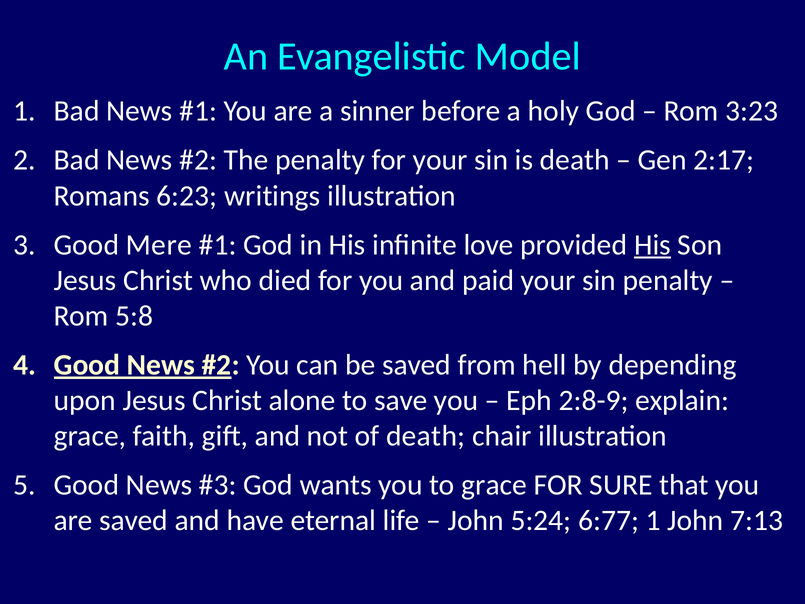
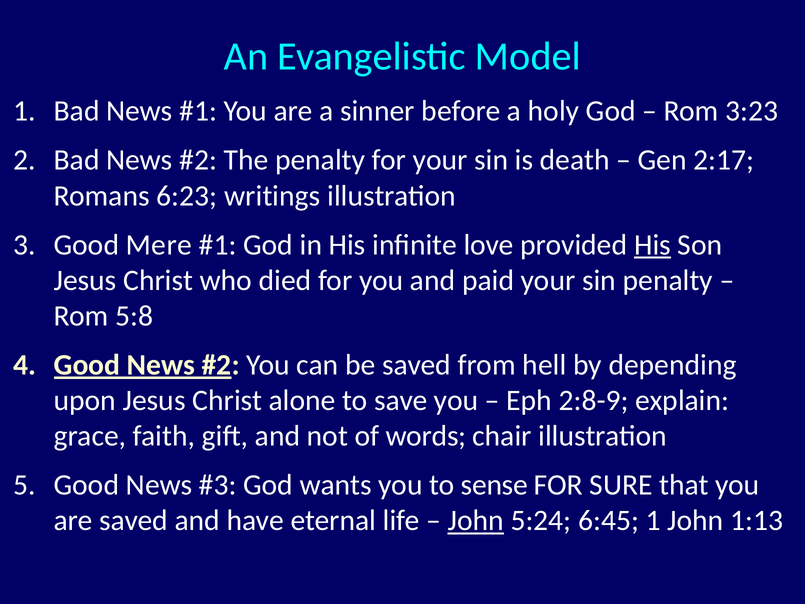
of death: death -> words
to grace: grace -> sense
John at (476, 520) underline: none -> present
6:77: 6:77 -> 6:45
7:13: 7:13 -> 1:13
